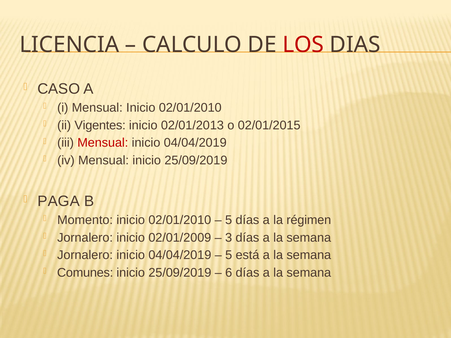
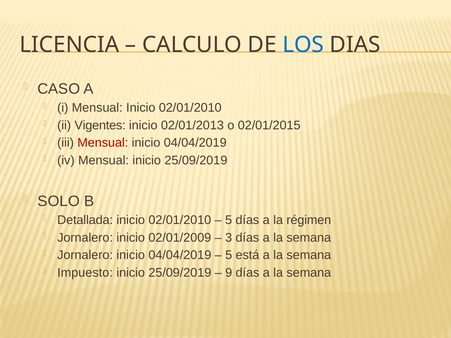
LOS colour: red -> blue
PAGA: PAGA -> SOLO
Momento: Momento -> Detallada
Comunes: Comunes -> Impuesto
6: 6 -> 9
